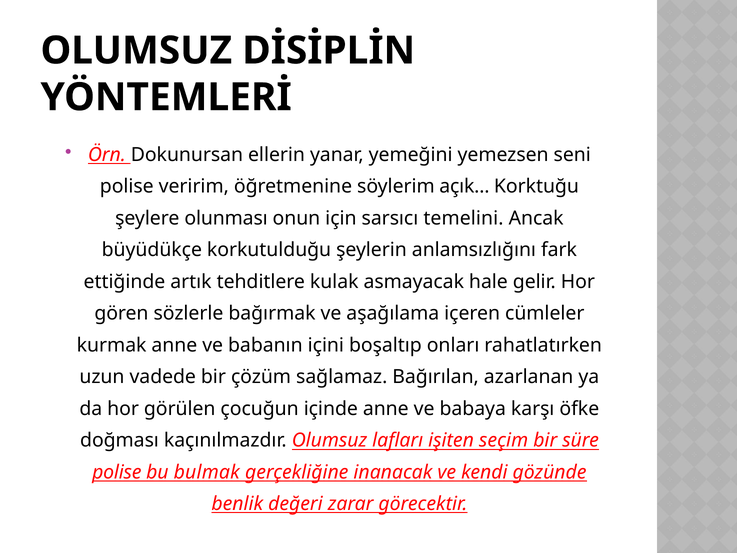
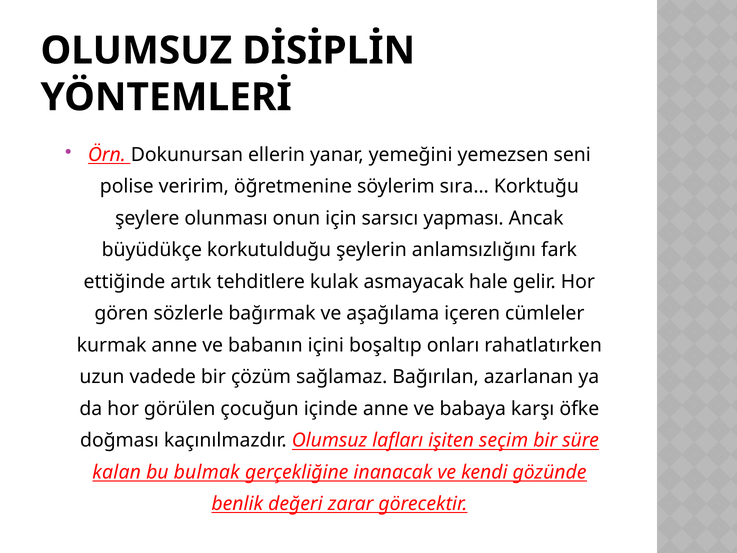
açık…: açık… -> sıra…
temelini: temelini -> yapması
polise at (117, 472): polise -> kalan
